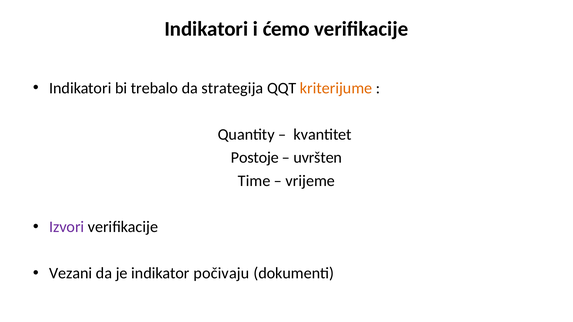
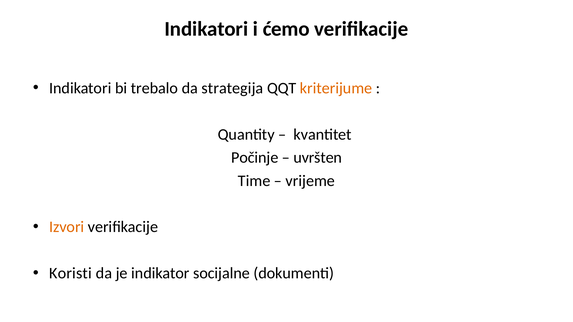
Postoje: Postoje -> Počinje
Izvori colour: purple -> orange
Vezani: Vezani -> Koristi
počivaju: počivaju -> socijalne
